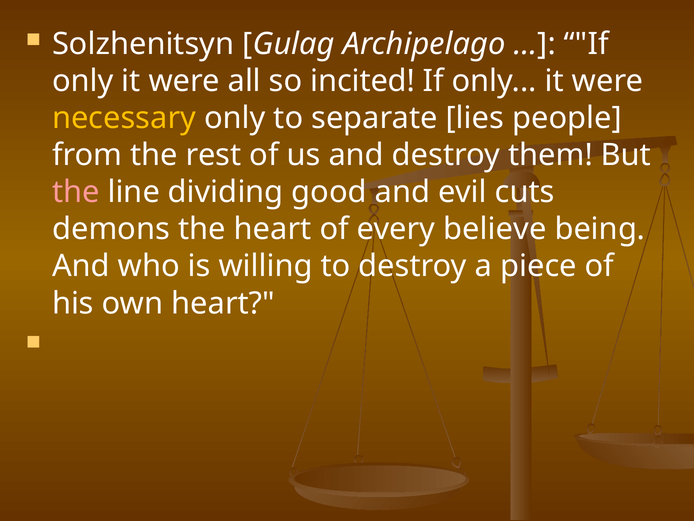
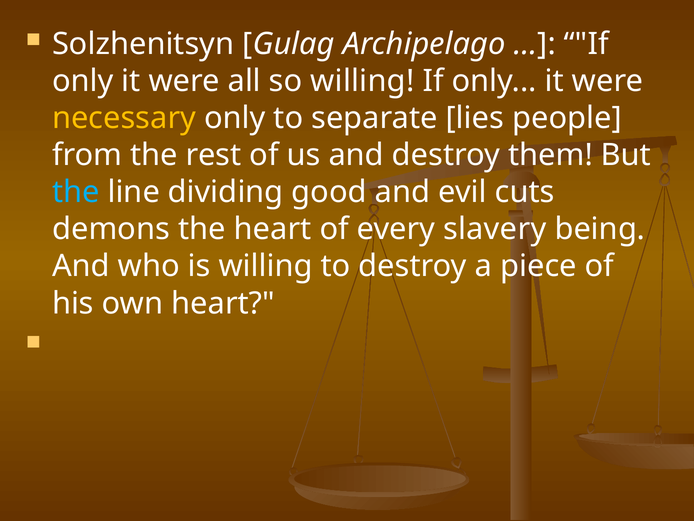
so incited: incited -> willing
the at (76, 192) colour: pink -> light blue
believe: believe -> slavery
